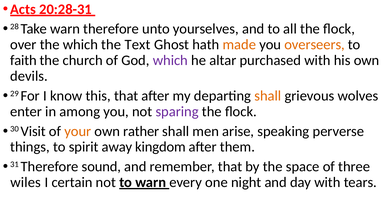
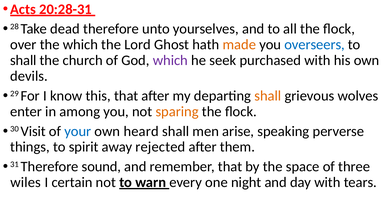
Take warn: warn -> dead
Text: Text -> Lord
overseers colour: orange -> blue
faith at (23, 60): faith -> shall
altar: altar -> seek
sparing colour: purple -> orange
your colour: orange -> blue
rather: rather -> heard
kingdom: kingdom -> rejected
